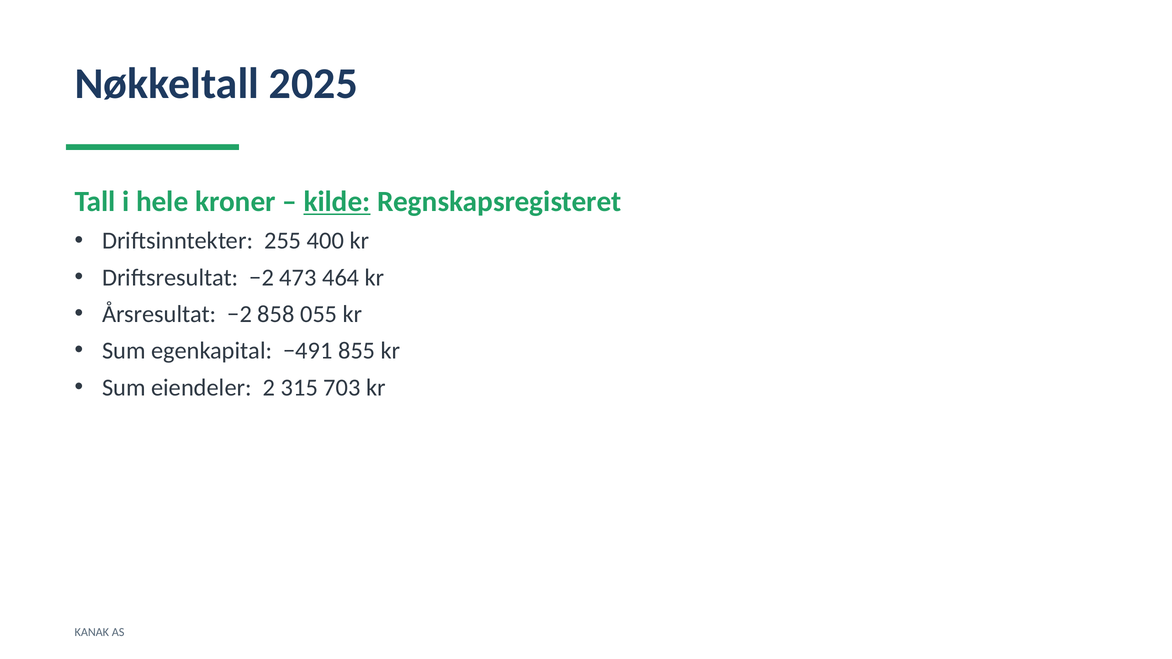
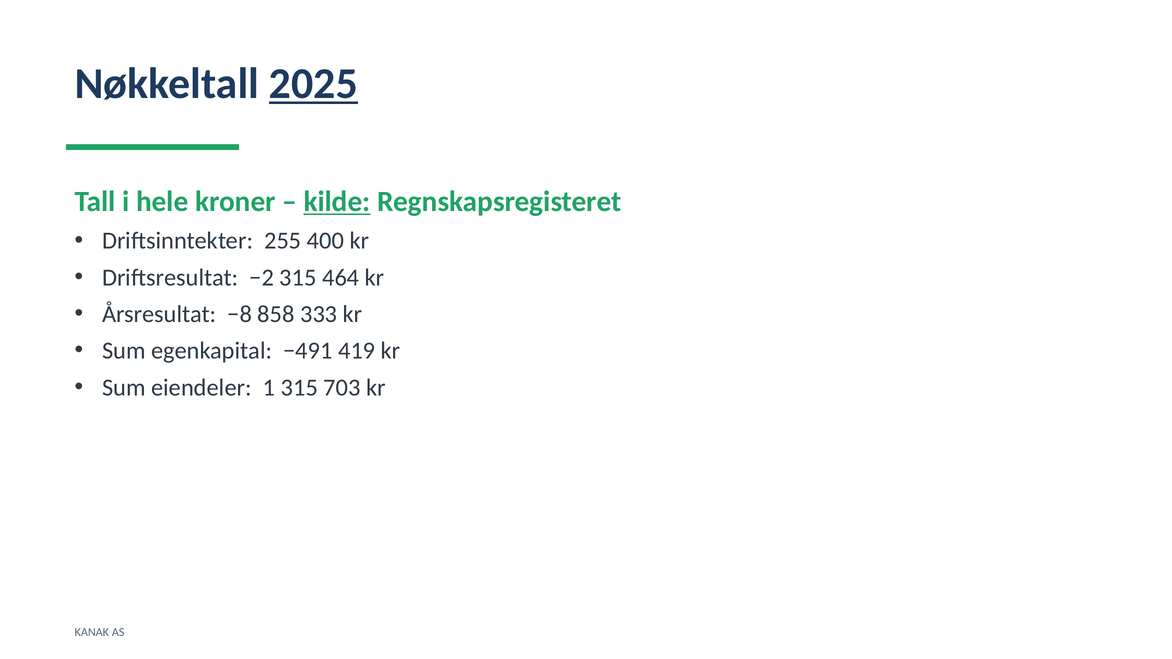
2025 underline: none -> present
−2 473: 473 -> 315
Årsresultat −2: −2 -> −8
055: 055 -> 333
855: 855 -> 419
2: 2 -> 1
